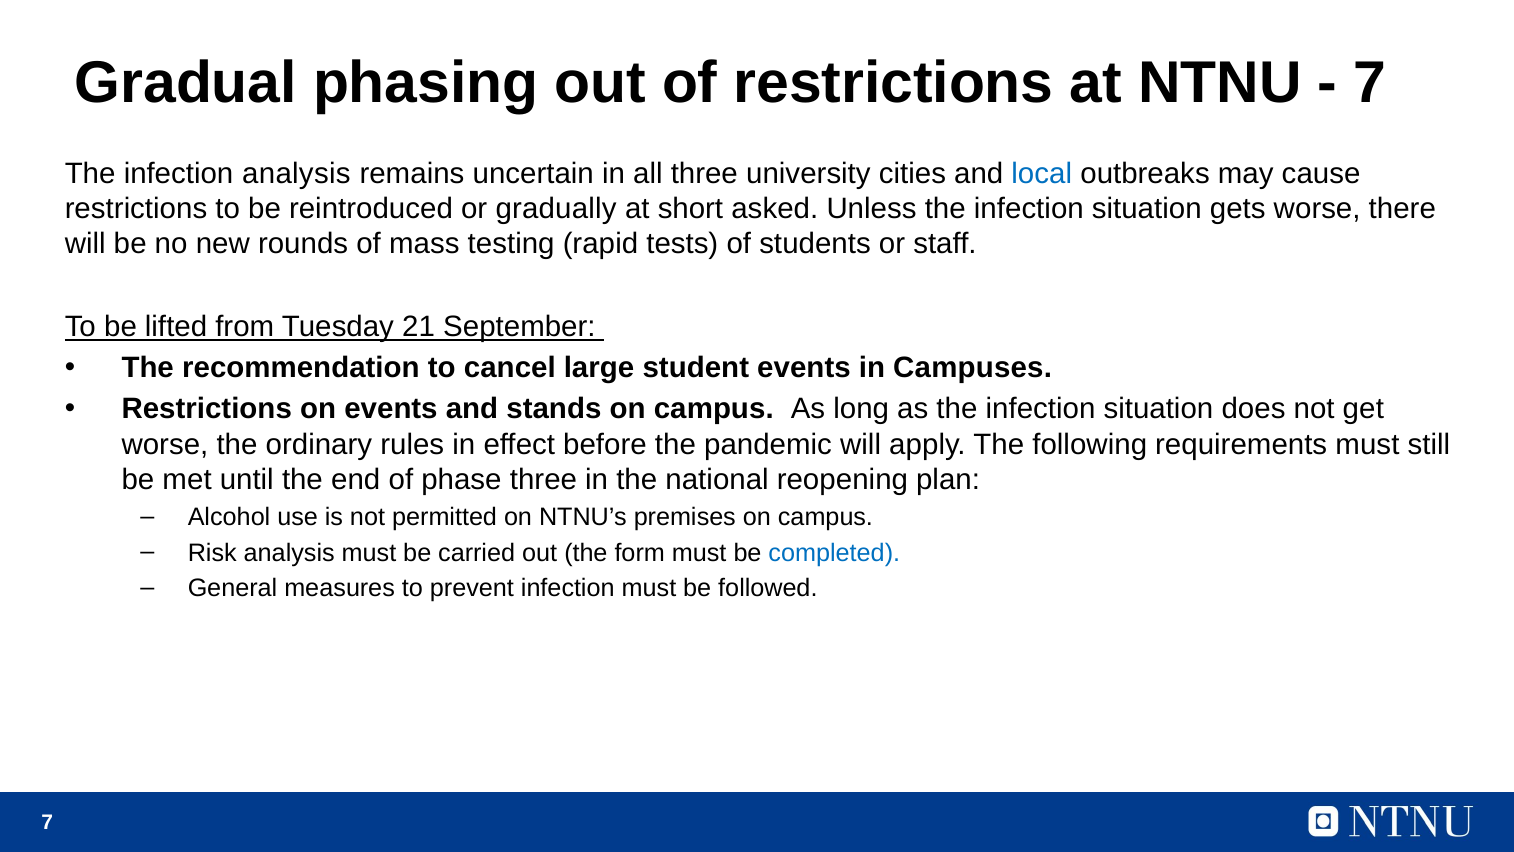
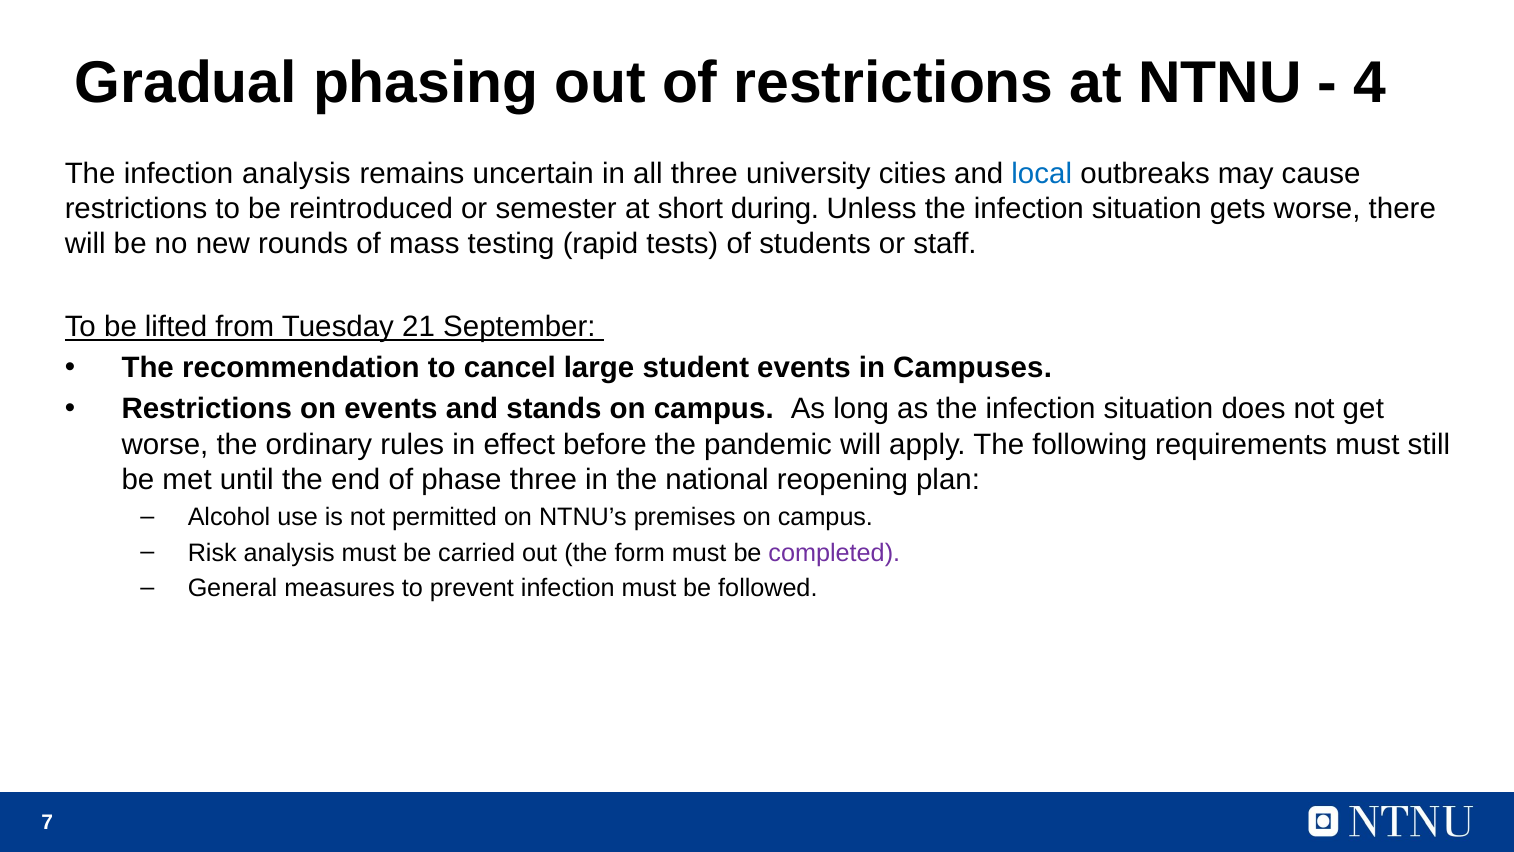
7 at (1370, 83): 7 -> 4
gradually: gradually -> semester
asked: asked -> during
completed colour: blue -> purple
